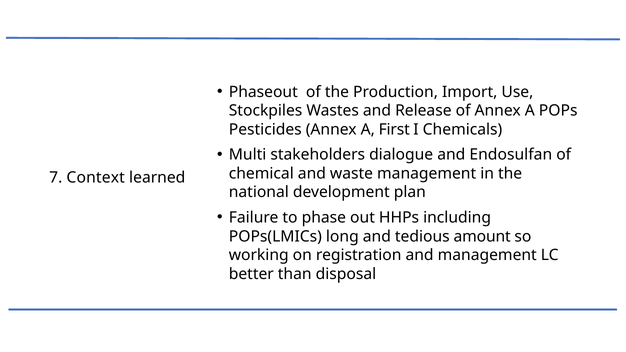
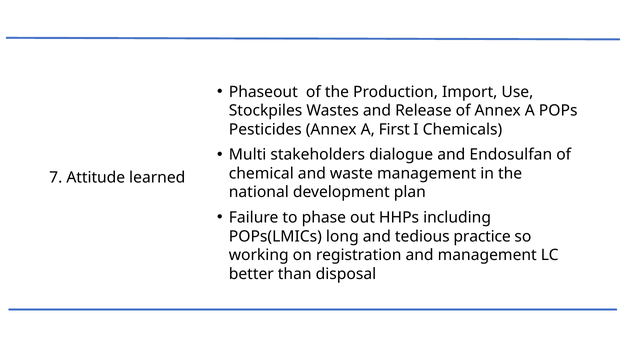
Context: Context -> Attitude
amount: amount -> practice
